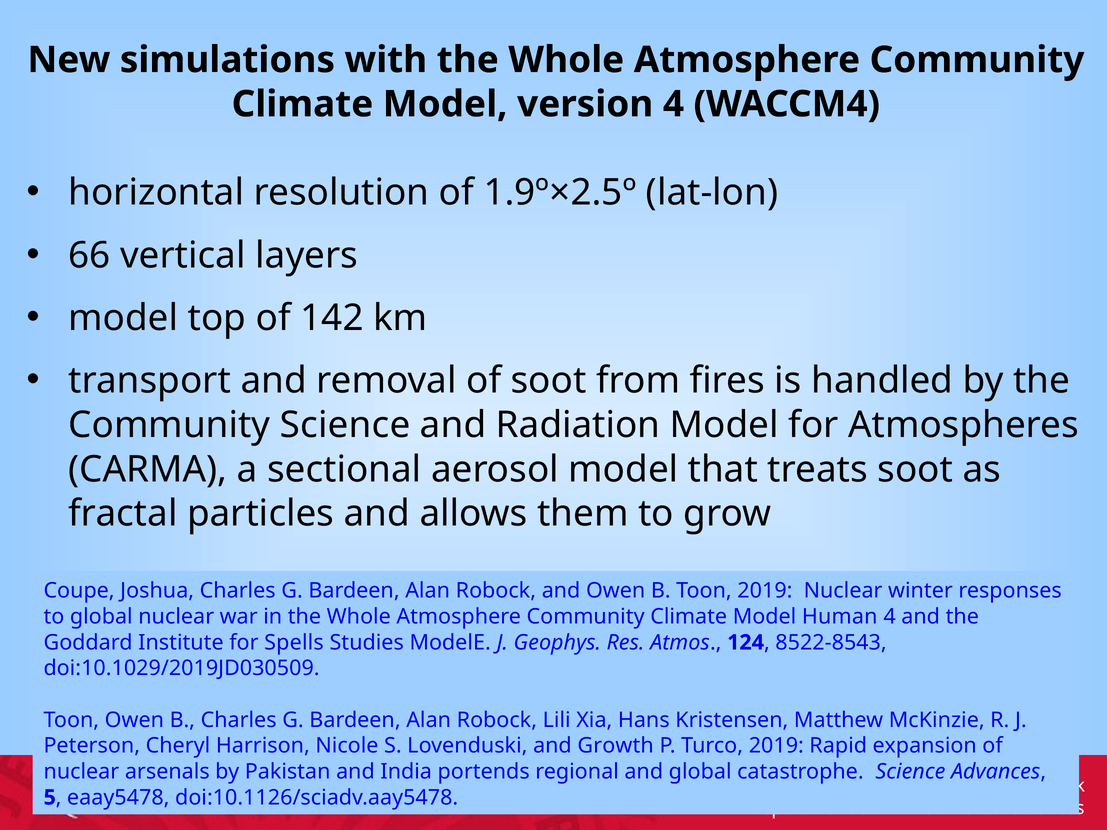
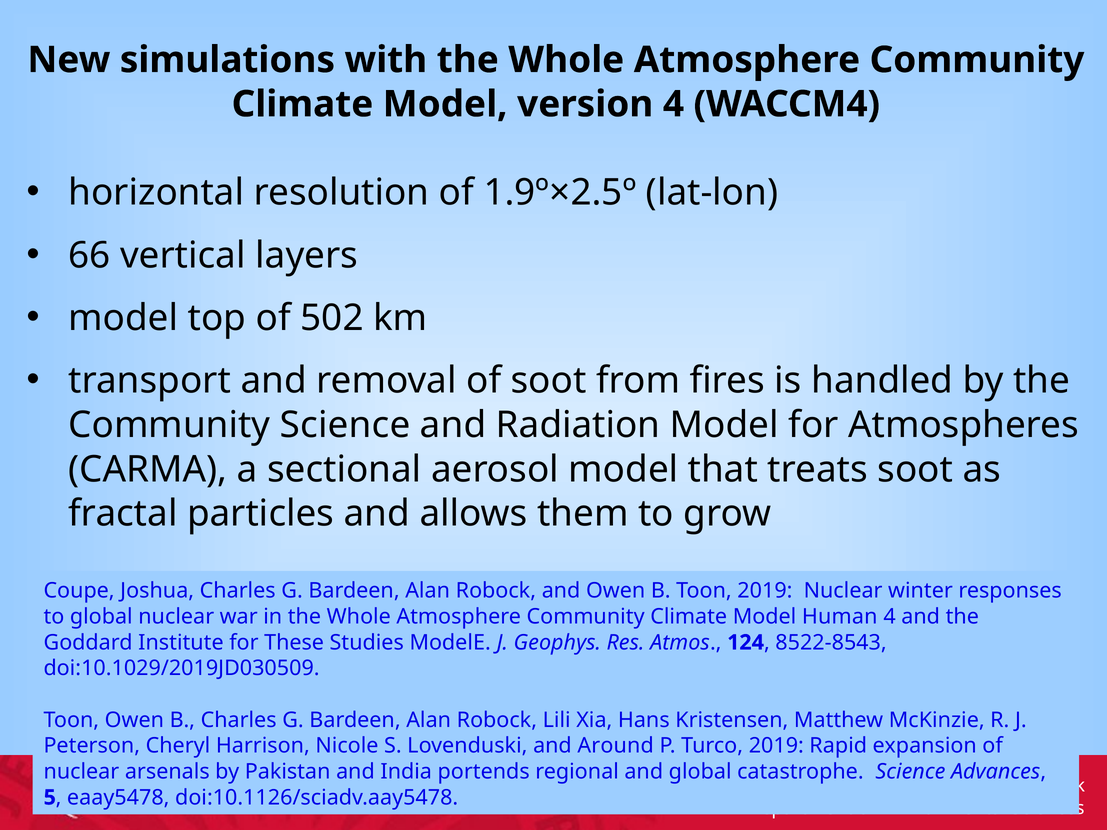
142: 142 -> 502
Spells: Spells -> These
Growth: Growth -> Around
